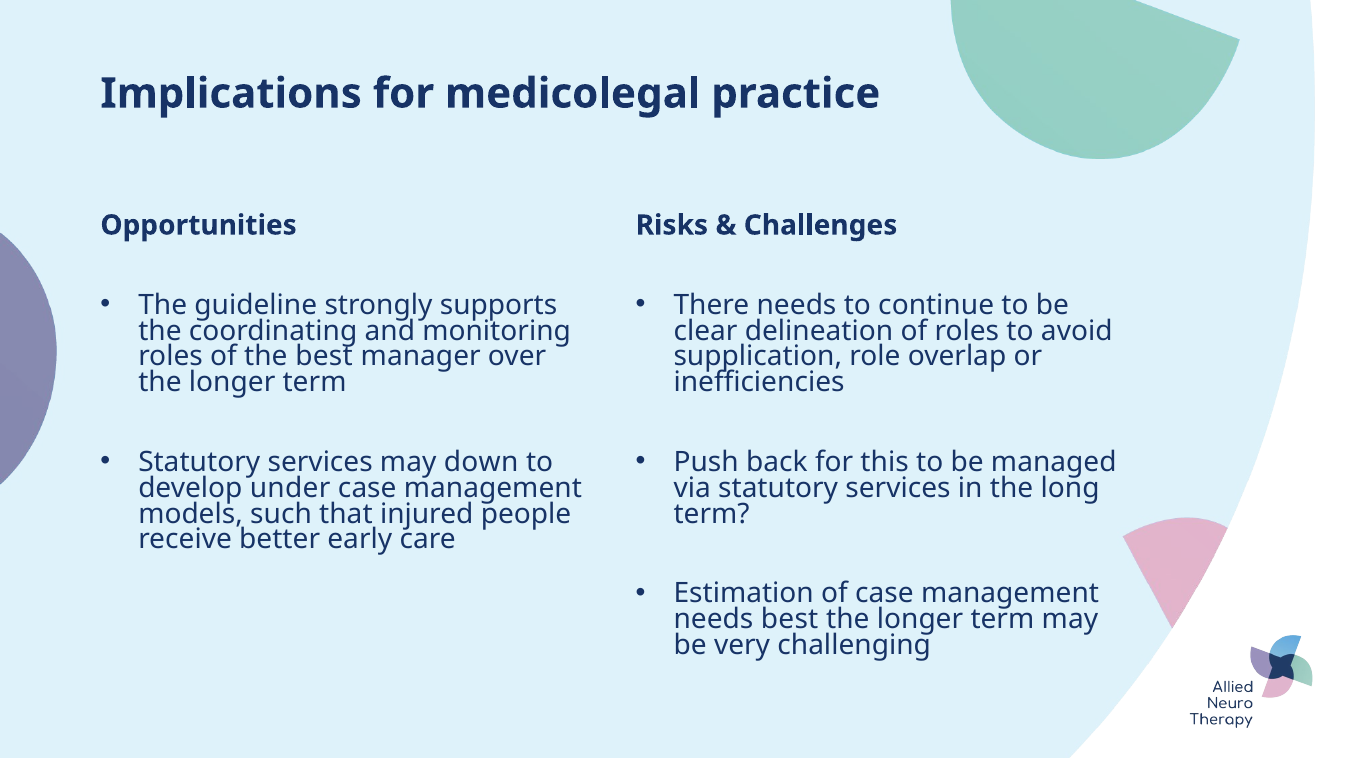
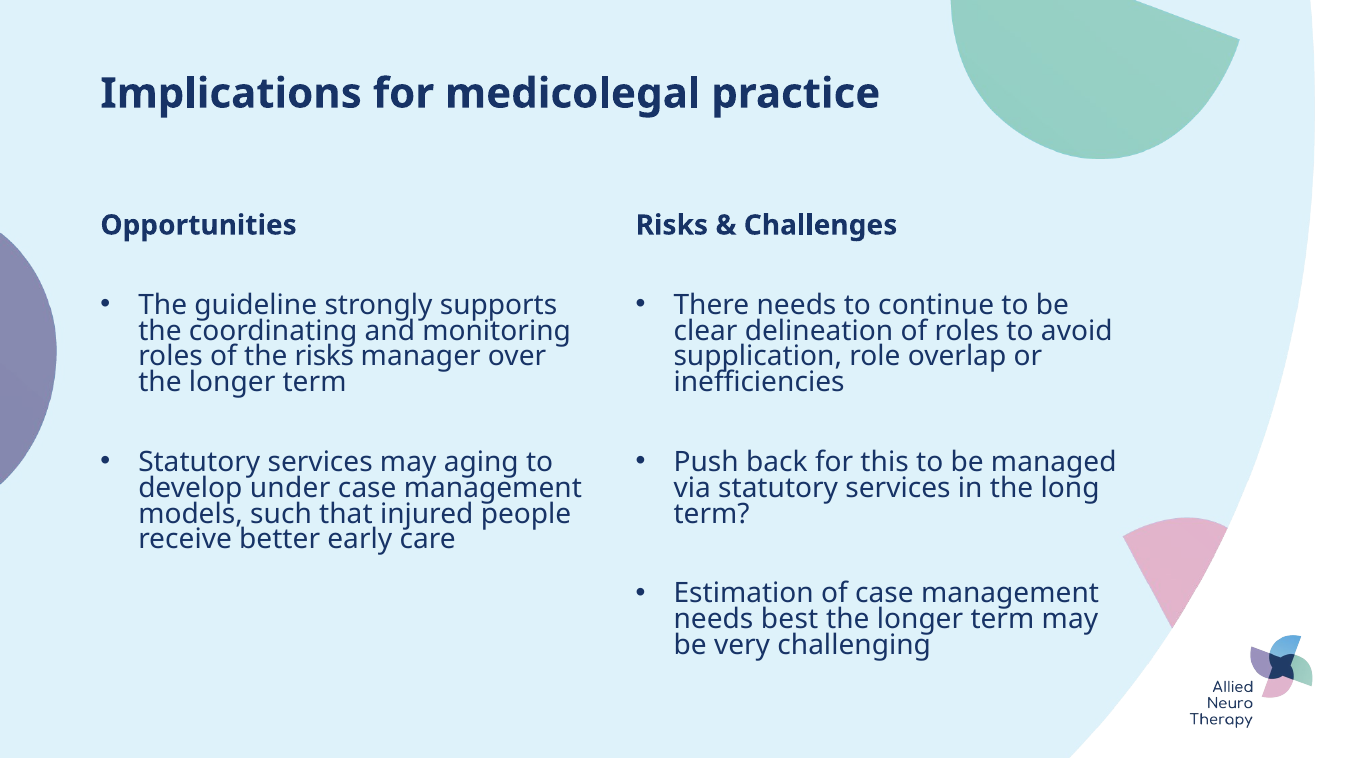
the best: best -> risks
down: down -> aging
